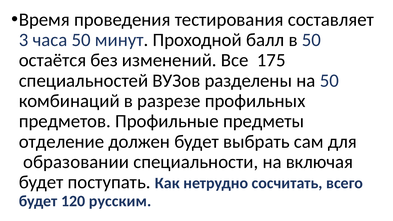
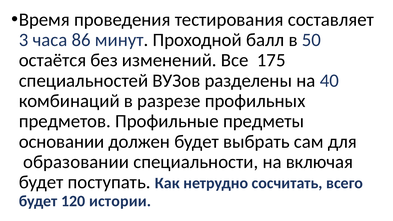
часа 50: 50 -> 86
на 50: 50 -> 40
отделение: отделение -> основании
русским: русским -> истории
